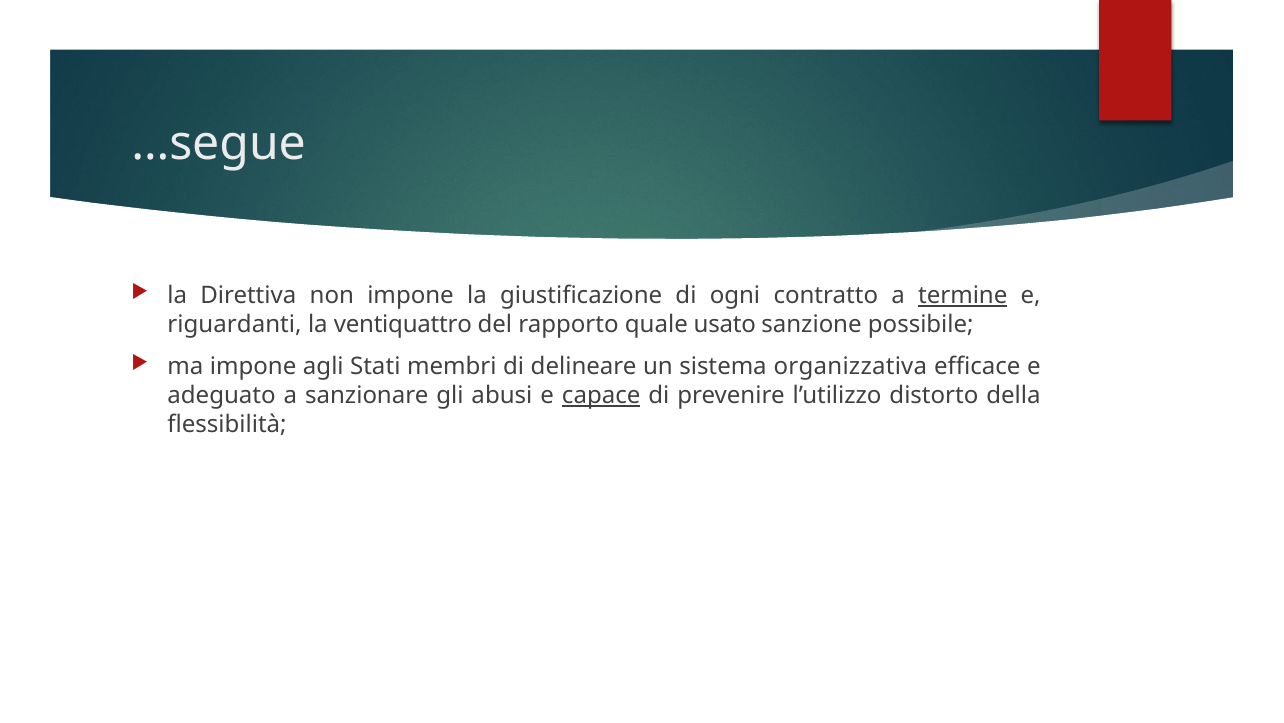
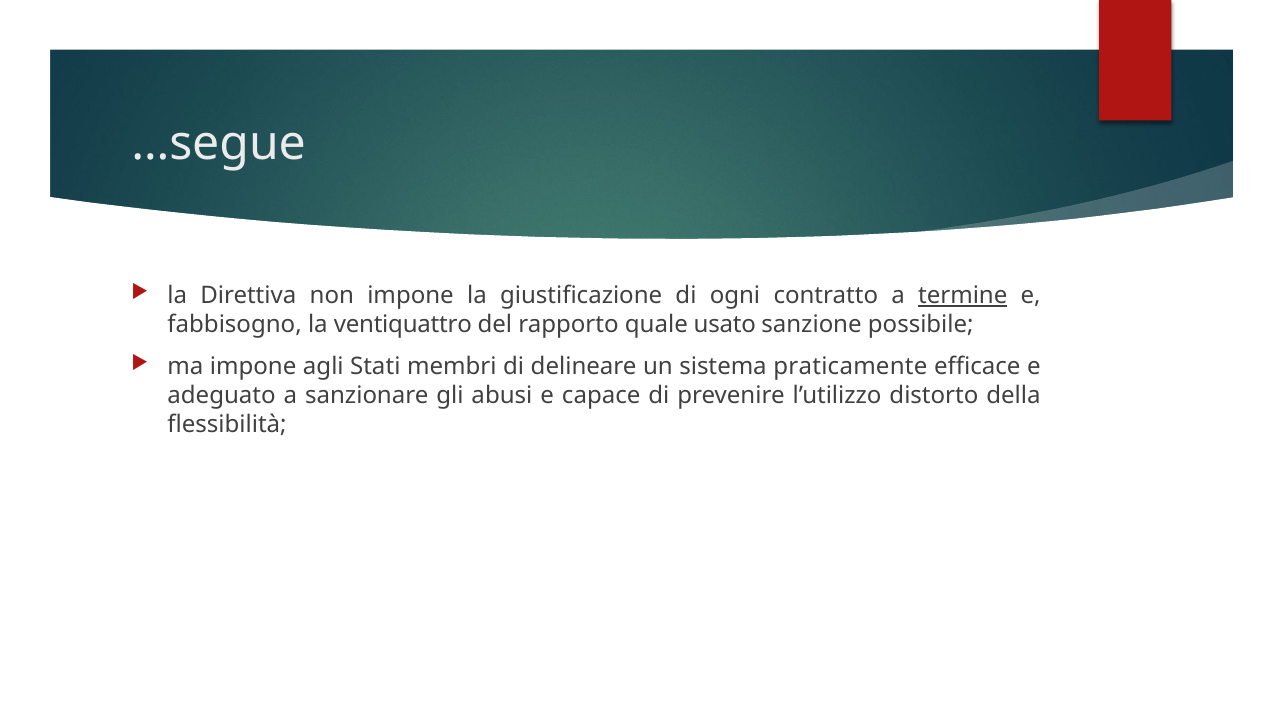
riguardanti: riguardanti -> fabbisogno
organizzativa: organizzativa -> praticamente
capace underline: present -> none
